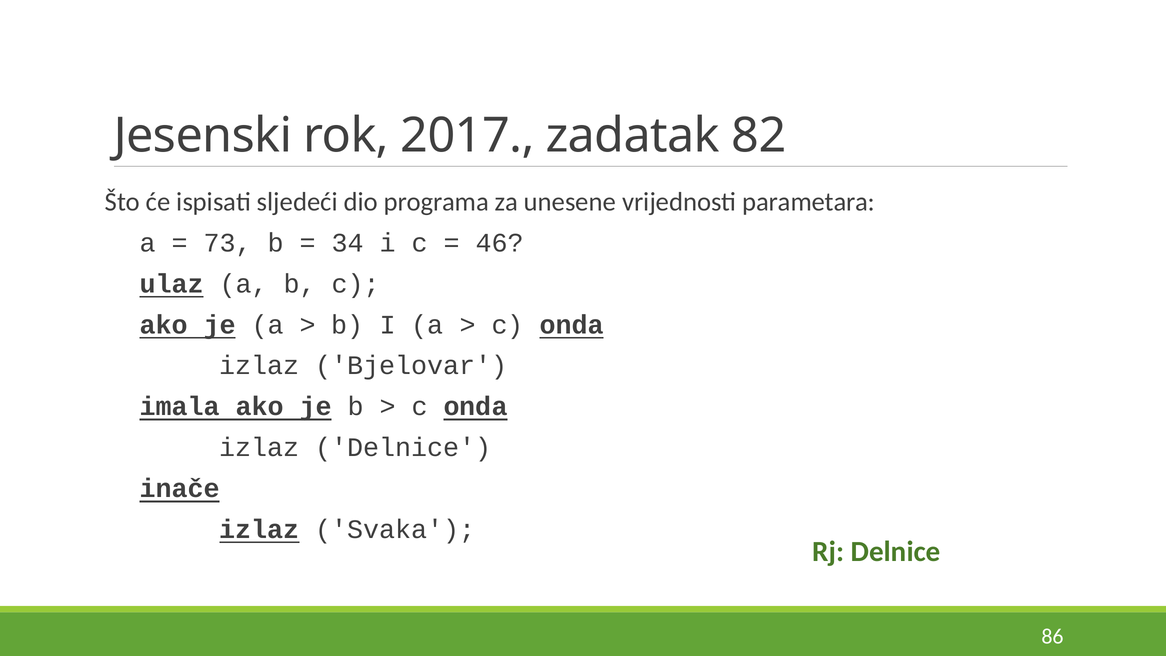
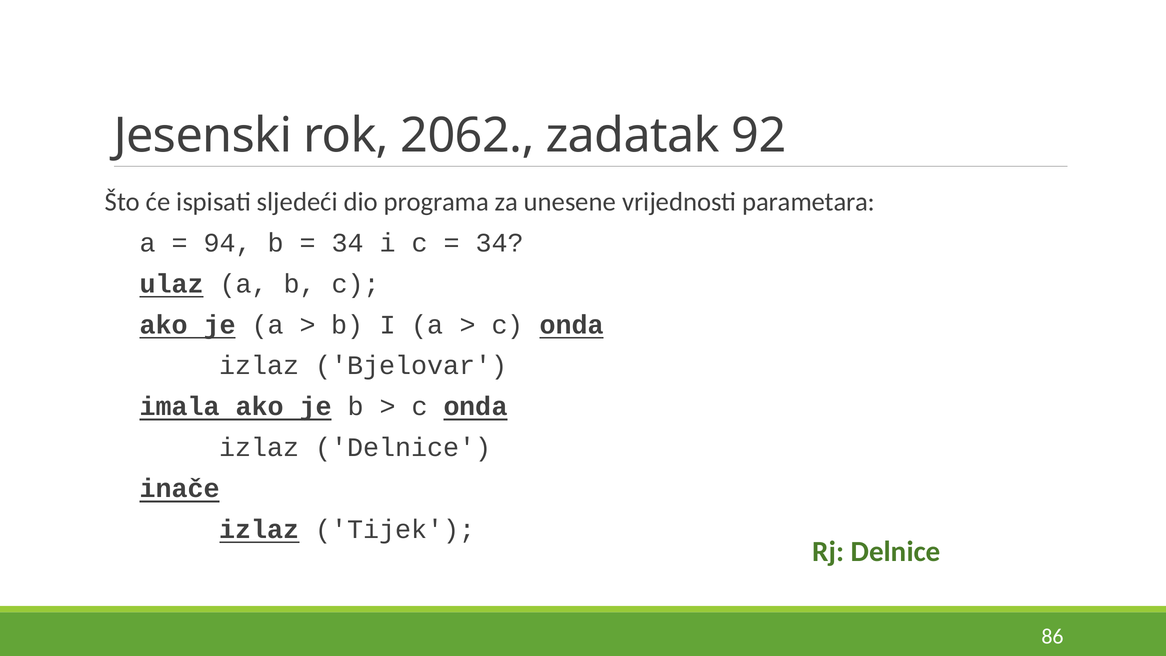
2017: 2017 -> 2062
82: 82 -> 92
73: 73 -> 94
46 at (500, 243): 46 -> 34
Svaka: Svaka -> Tijek
